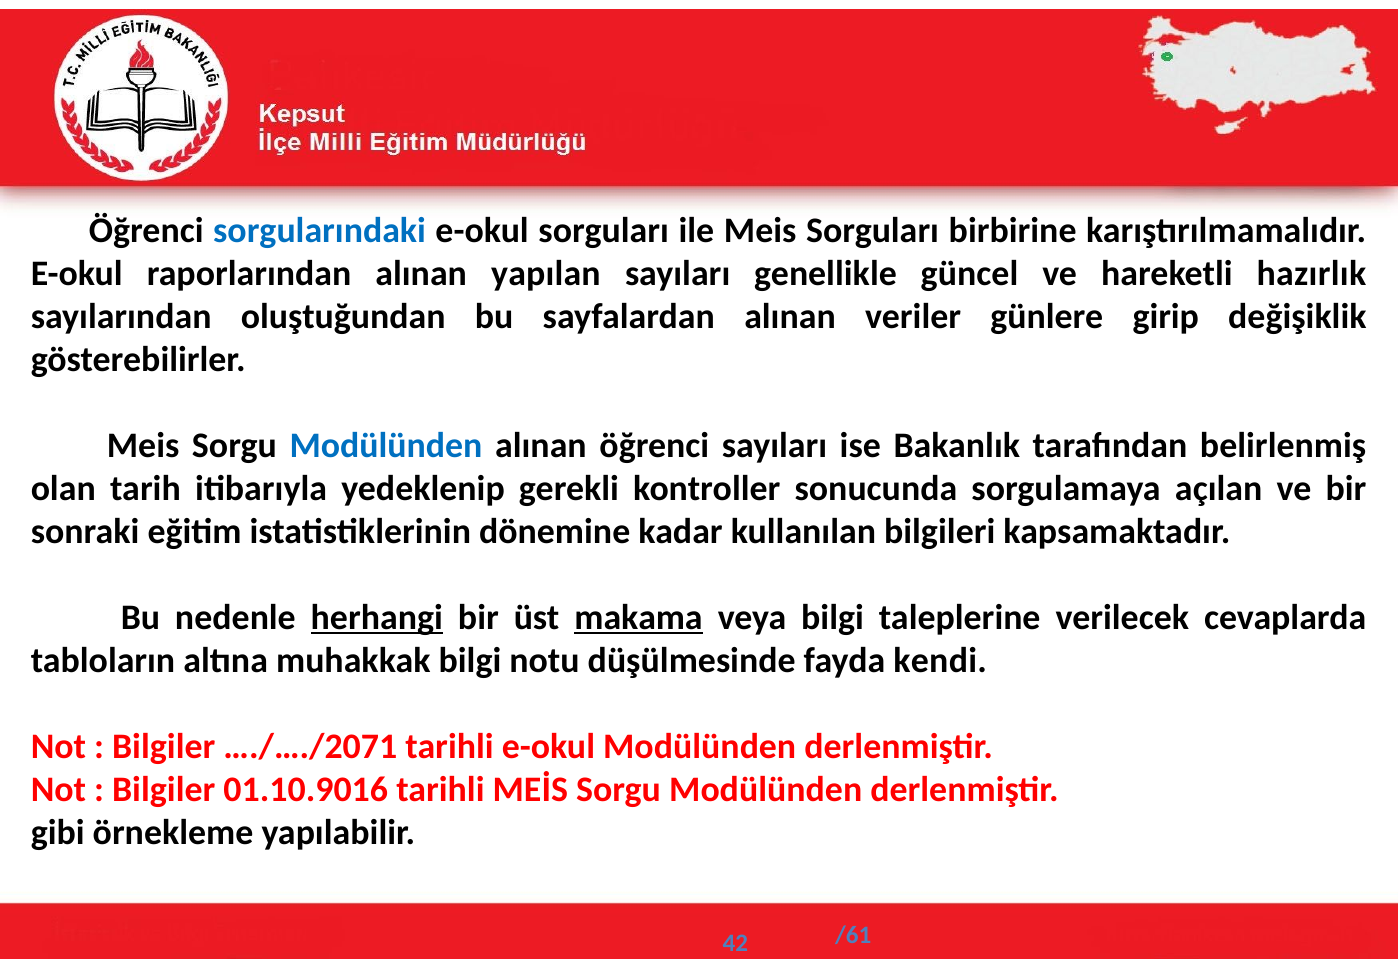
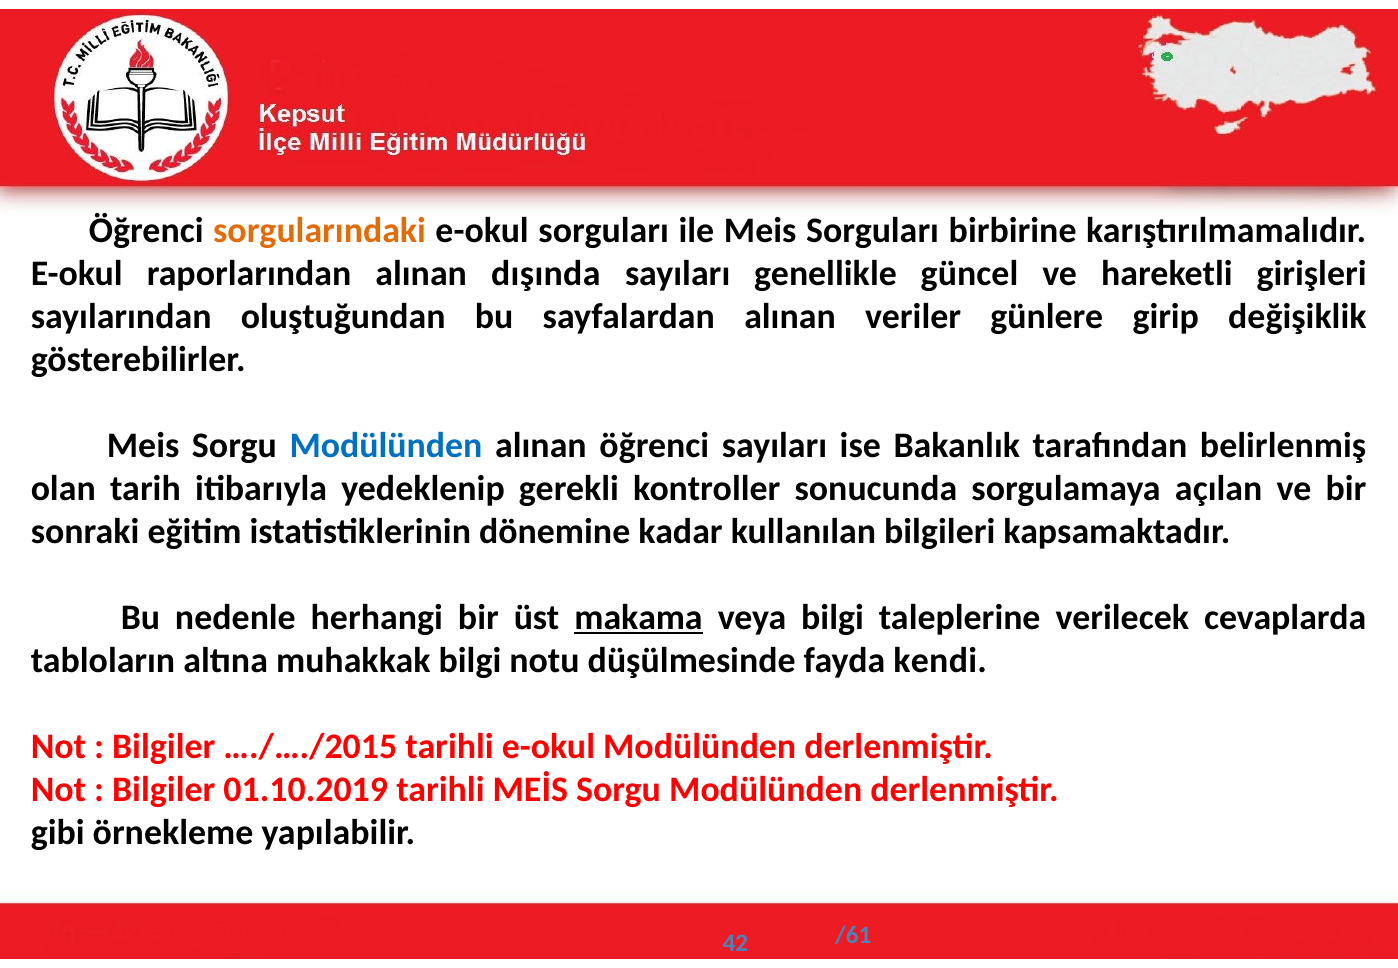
sorgularındaki colour: blue -> orange
yapılan: yapılan -> dışında
hazırlık: hazırlık -> girişleri
herhangi underline: present -> none
…./…./2071: …./…./2071 -> …./…./2015
01.10.9016: 01.10.9016 -> 01.10.2019
